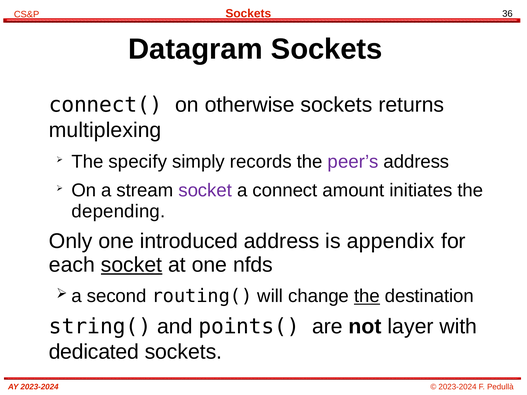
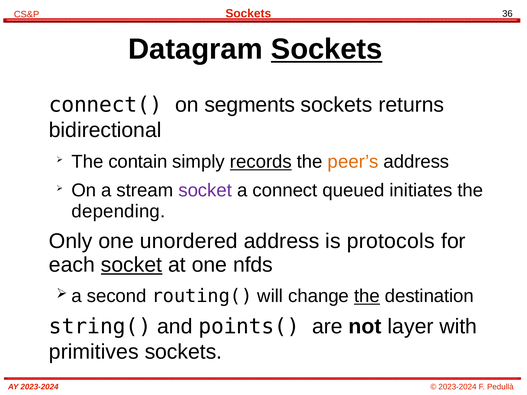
Sockets at (327, 49) underline: none -> present
otherwise: otherwise -> segments
multiplexing: multiplexing -> bidirectional
specify: specify -> contain
records underline: none -> present
peer’s colour: purple -> orange
amount: amount -> queued
introduced: introduced -> unordered
appendix: appendix -> protocols
dedicated: dedicated -> primitives
